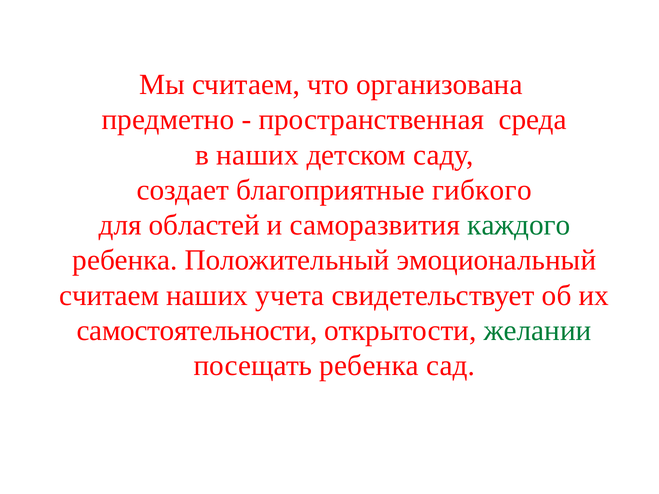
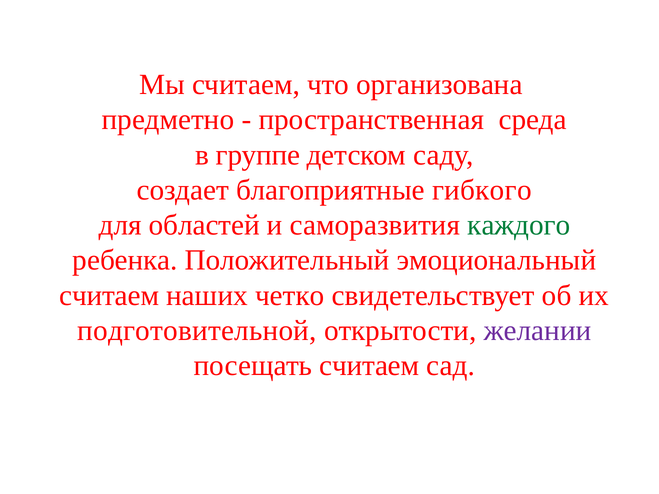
в наших: наших -> группе
учета: учета -> четко
самостоятельности: самостоятельности -> подготовительной
желании colour: green -> purple
посещать ребенка: ребенка -> считаем
